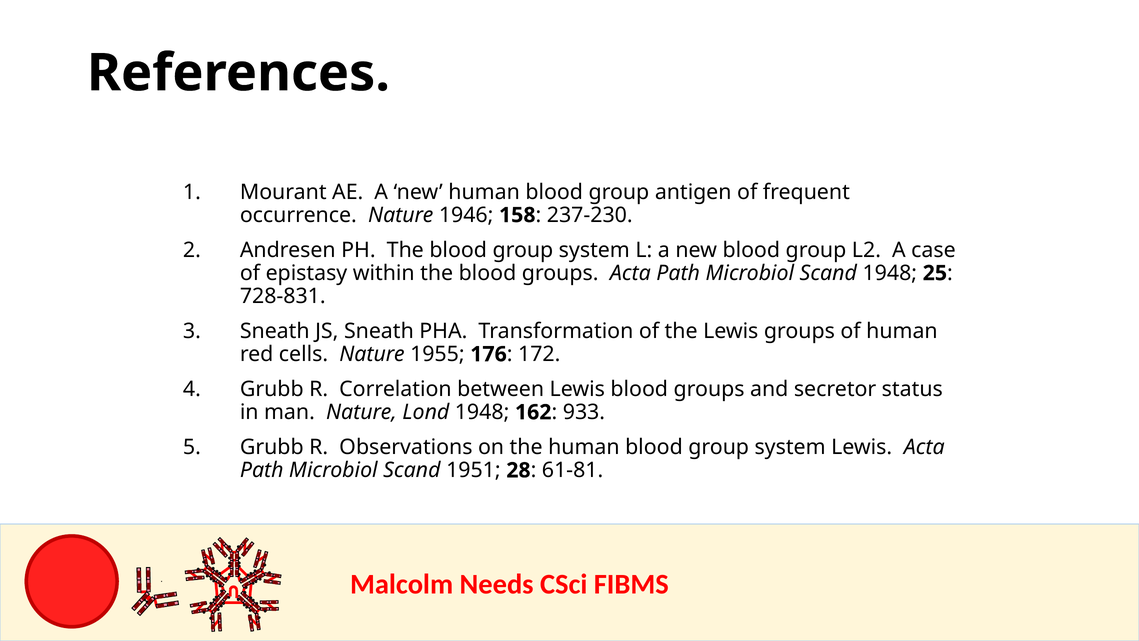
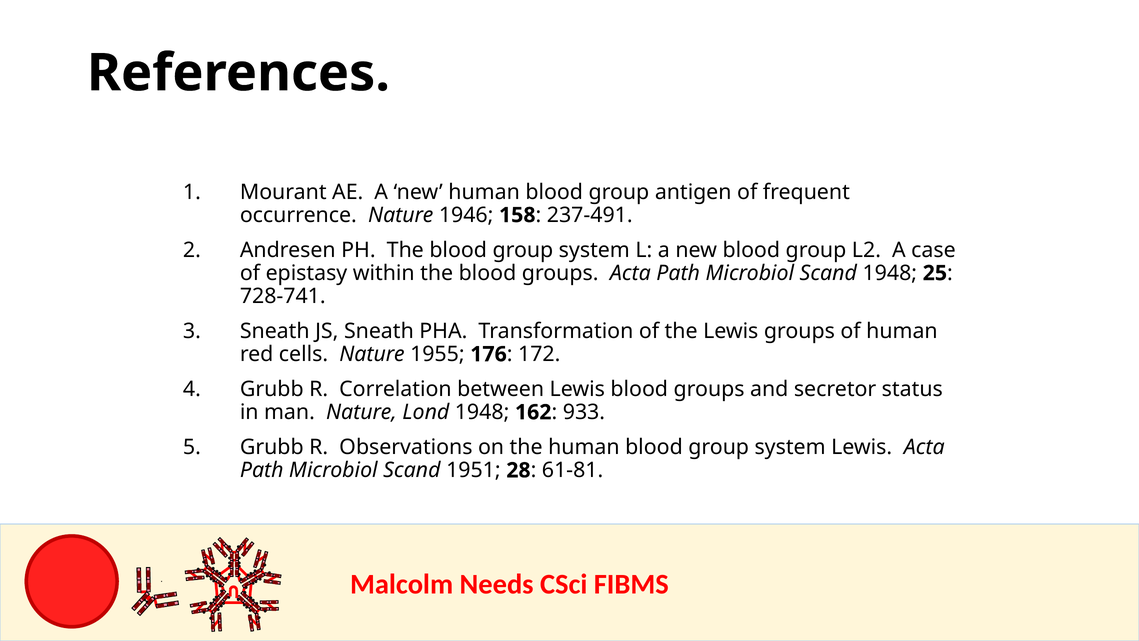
237-230: 237-230 -> 237-491
728-831: 728-831 -> 728-741
